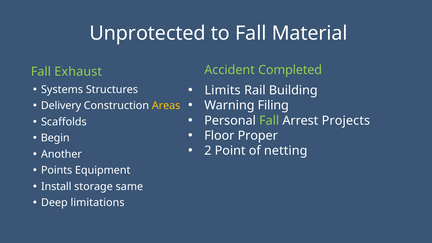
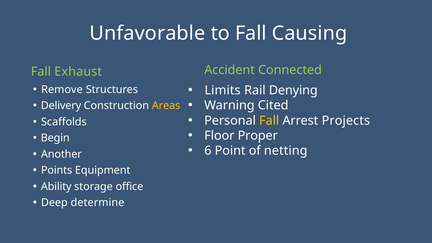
Unprotected: Unprotected -> Unfavorable
Material: Material -> Causing
Completed: Completed -> Connected
Building: Building -> Denying
Systems: Systems -> Remove
Filing: Filing -> Cited
Fall at (269, 121) colour: light green -> yellow
2: 2 -> 6
Install: Install -> Ability
same: same -> office
limitations: limitations -> determine
